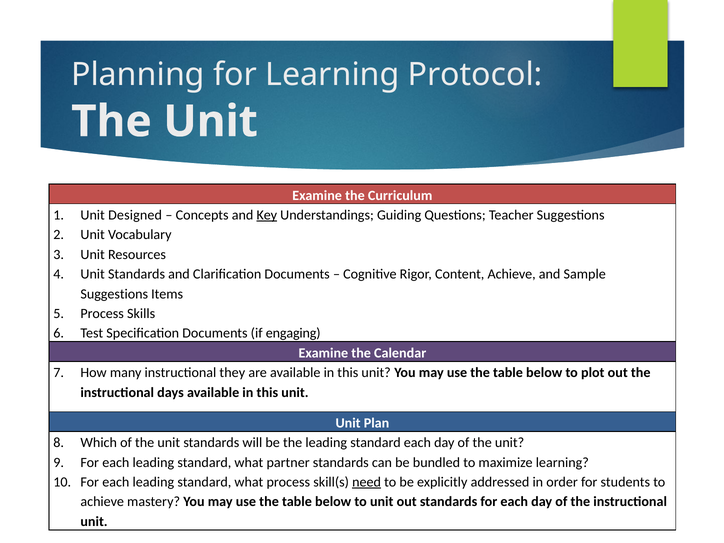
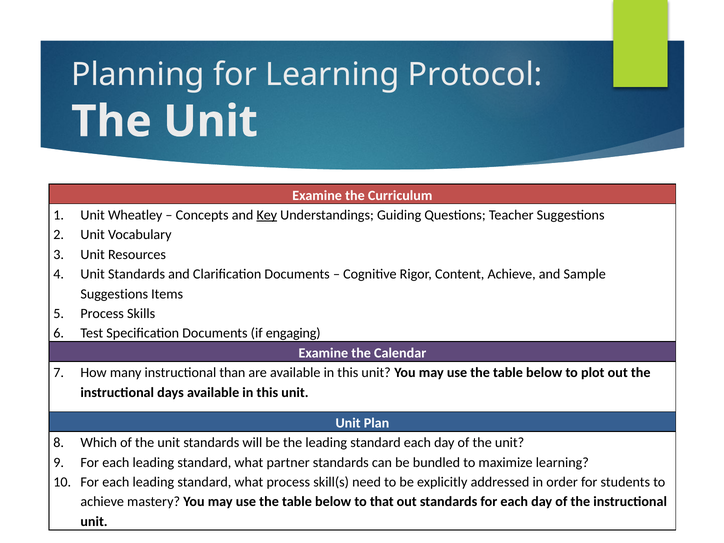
Designed: Designed -> Wheatley
they: they -> than
need underline: present -> none
to unit: unit -> that
